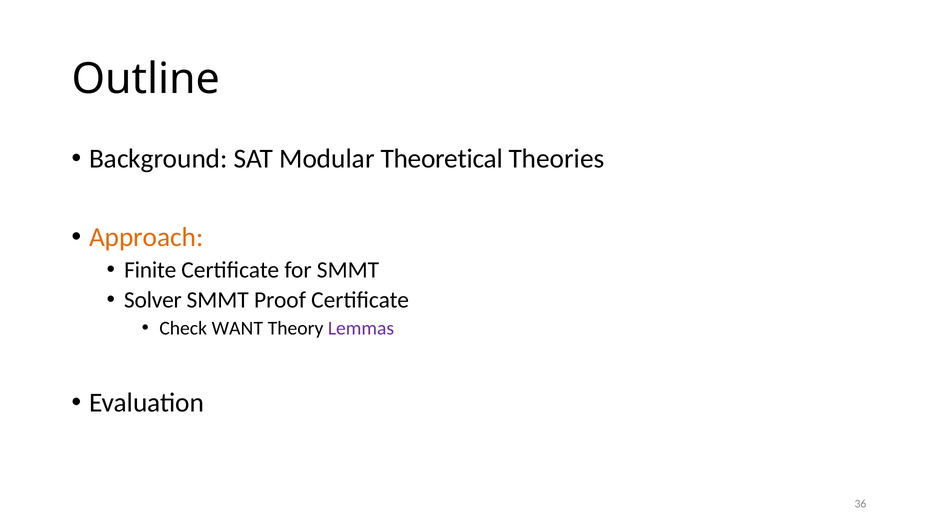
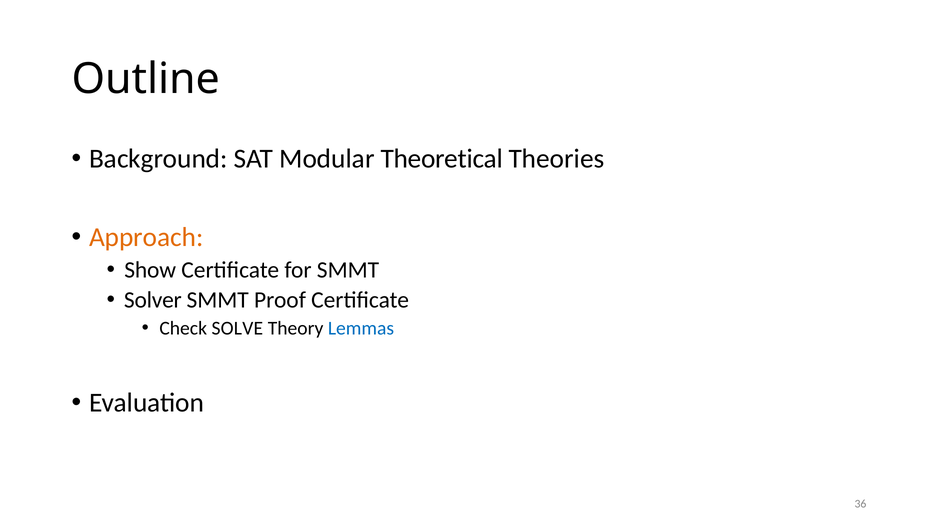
Finite: Finite -> Show
WANT: WANT -> SOLVE
Lemmas colour: purple -> blue
